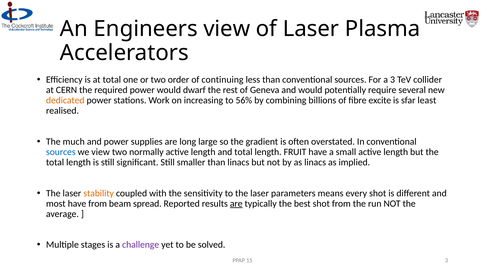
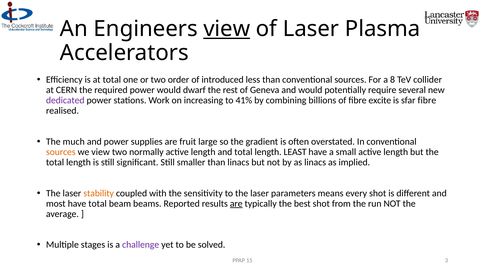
view at (227, 29) underline: none -> present
continuing: continuing -> introduced
a 3: 3 -> 8
dedicated colour: orange -> purple
56%: 56% -> 41%
sfar least: least -> fibre
long: long -> fruit
sources at (61, 152) colour: blue -> orange
FRUIT: FRUIT -> LEAST
have from: from -> total
spread: spread -> beams
